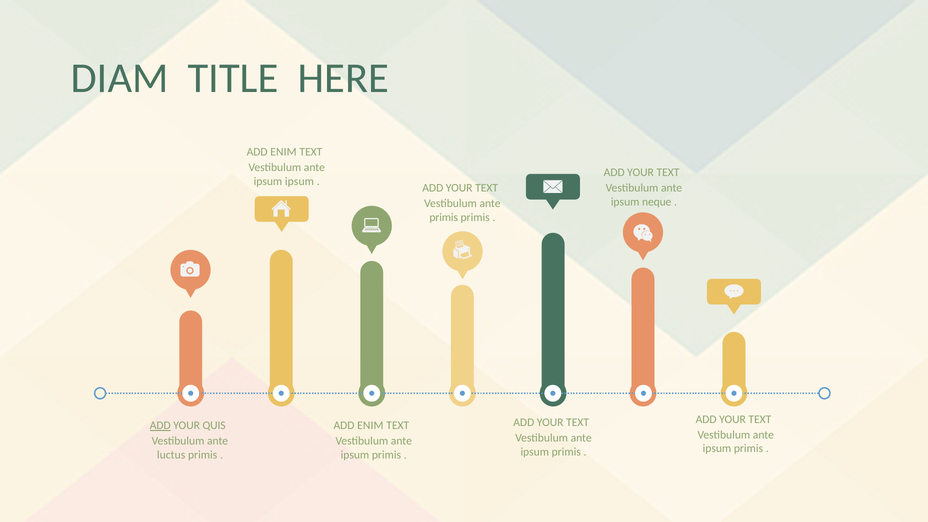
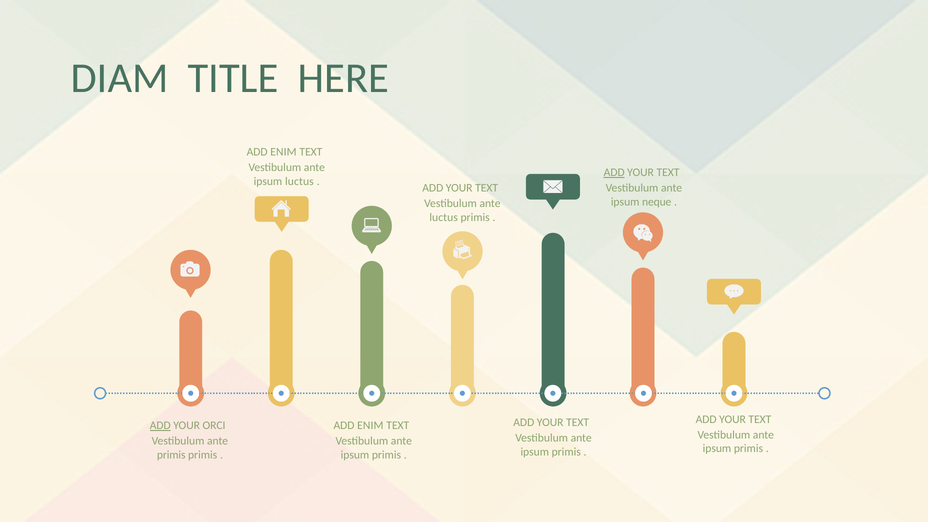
ADD at (614, 172) underline: none -> present
ipsum ipsum: ipsum -> luctus
primis at (444, 217): primis -> luctus
QUIS: QUIS -> ORCI
luctus at (171, 455): luctus -> primis
